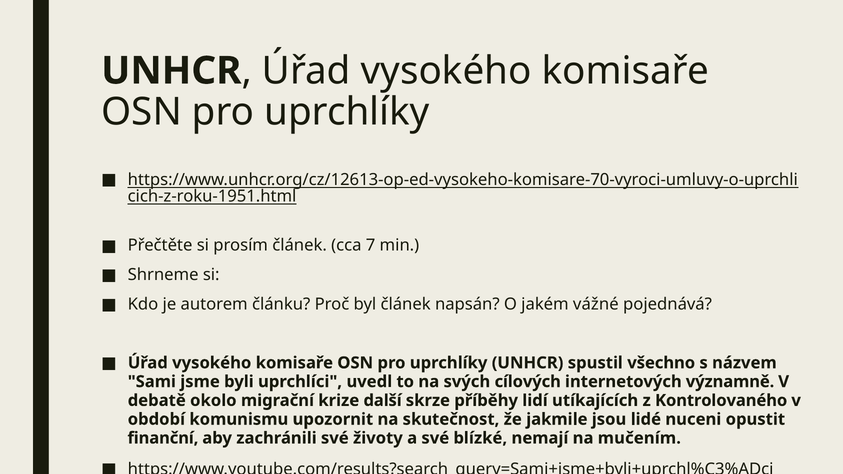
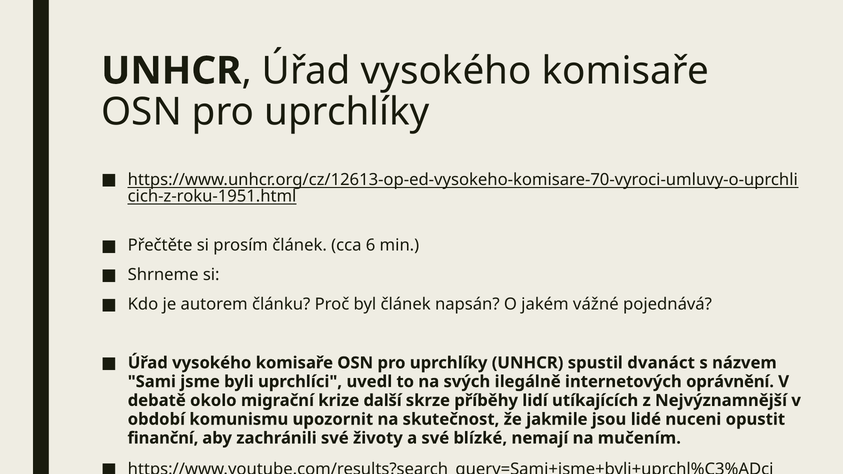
7: 7 -> 6
všechno: všechno -> dvanáct
cílových: cílových -> ilegálně
významně: významně -> oprávnění
Kontrolovaného: Kontrolovaného -> Nejvýznamnější
